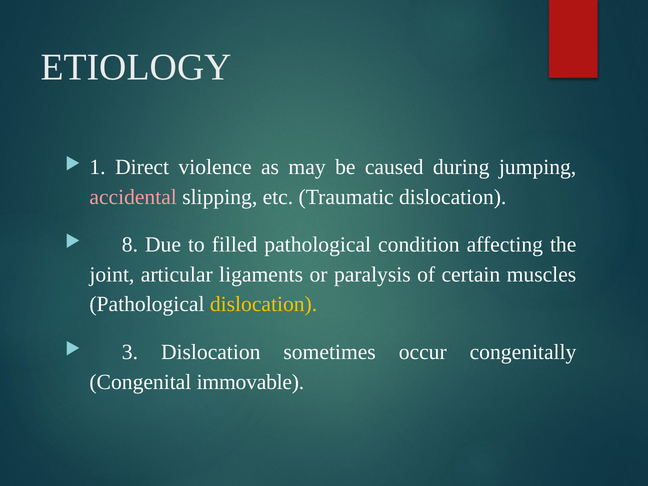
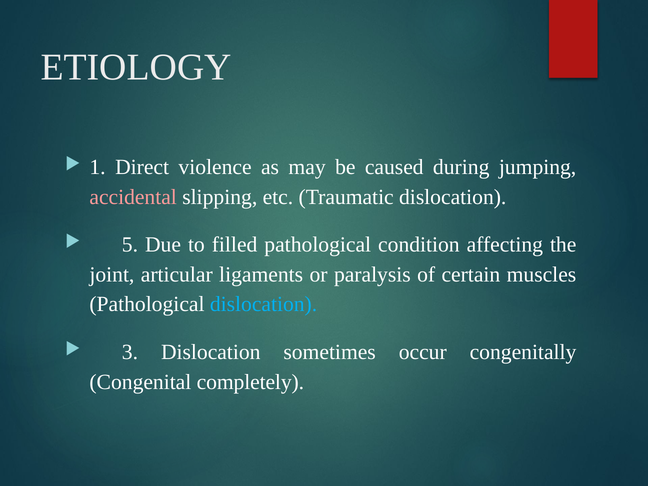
8: 8 -> 5
dislocation at (264, 304) colour: yellow -> light blue
immovable: immovable -> completely
